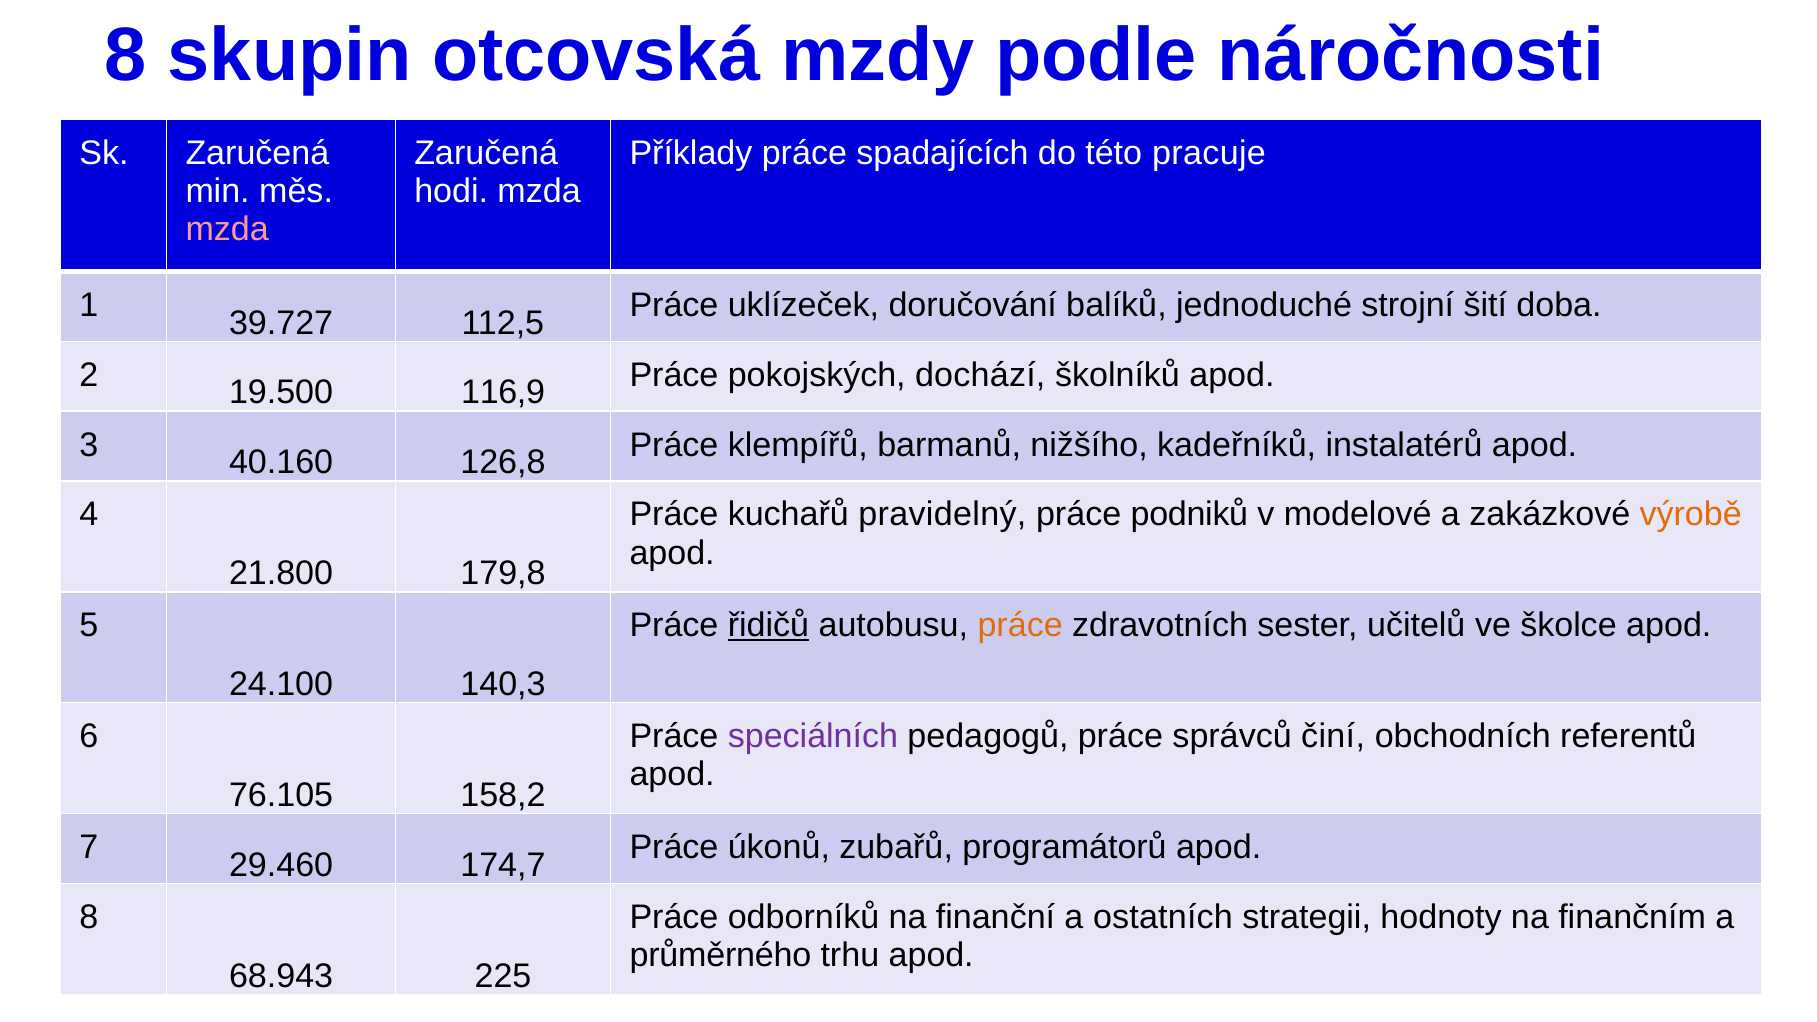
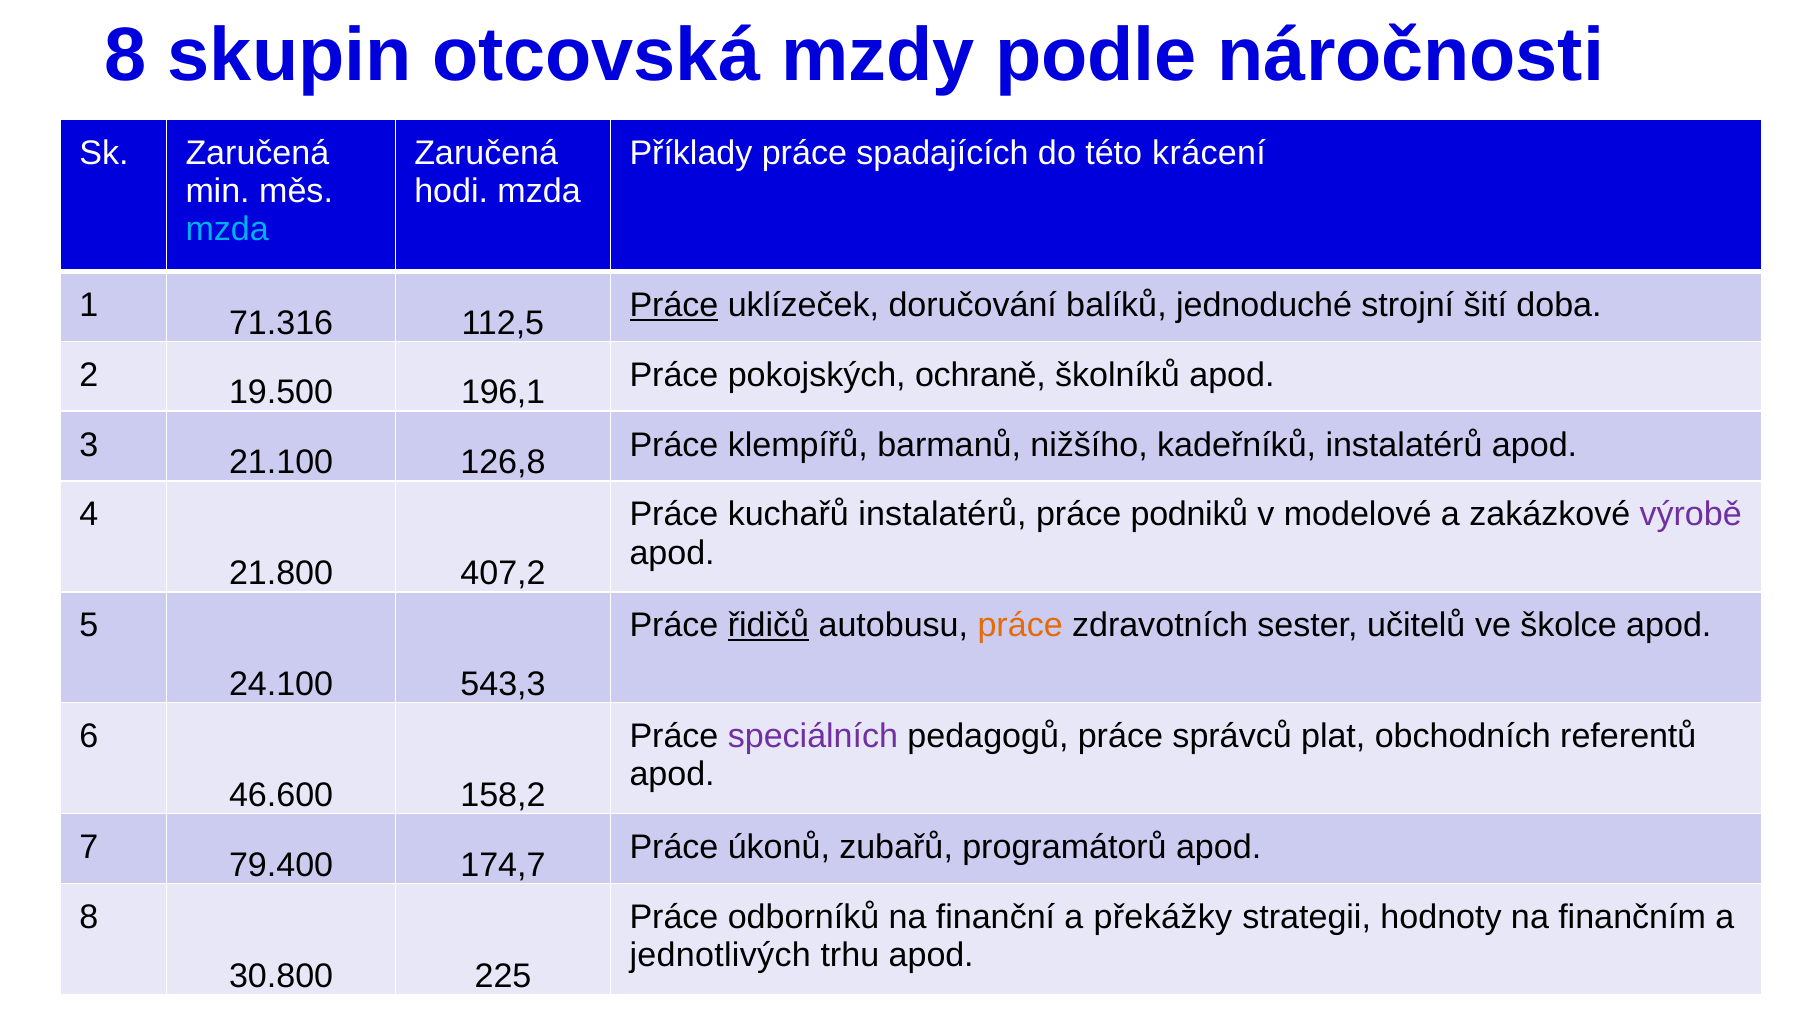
pracuje: pracuje -> krácení
mzda at (227, 230) colour: pink -> light blue
Práce at (674, 305) underline: none -> present
39.727: 39.727 -> 71.316
dochází: dochází -> ochraně
116,9: 116,9 -> 196,1
40.160: 40.160 -> 21.100
kuchařů pravidelný: pravidelný -> instalatérů
výrobě colour: orange -> purple
179,8: 179,8 -> 407,2
140,3: 140,3 -> 543,3
činí: činí -> plat
76.105: 76.105 -> 46.600
29.460: 29.460 -> 79.400
ostatních: ostatních -> překážky
průměrného: průměrného -> jednotlivých
68.943: 68.943 -> 30.800
